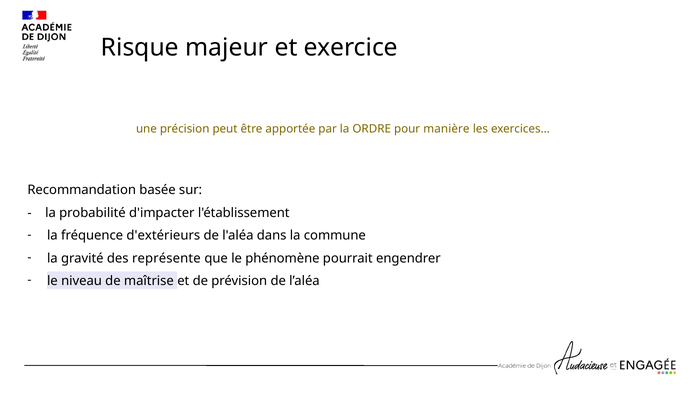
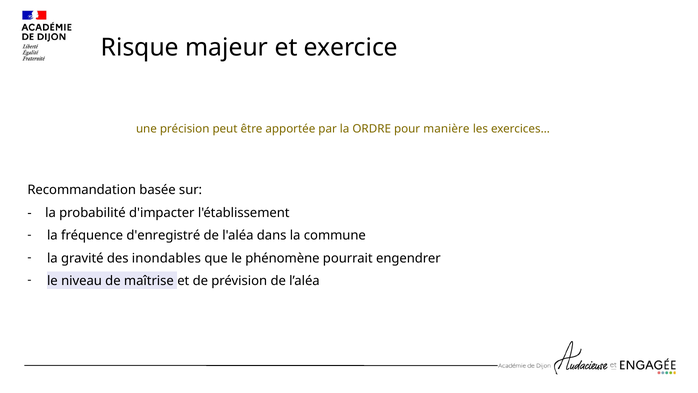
d'extérieurs: d'extérieurs -> d'enregistré
représente: représente -> inondables
